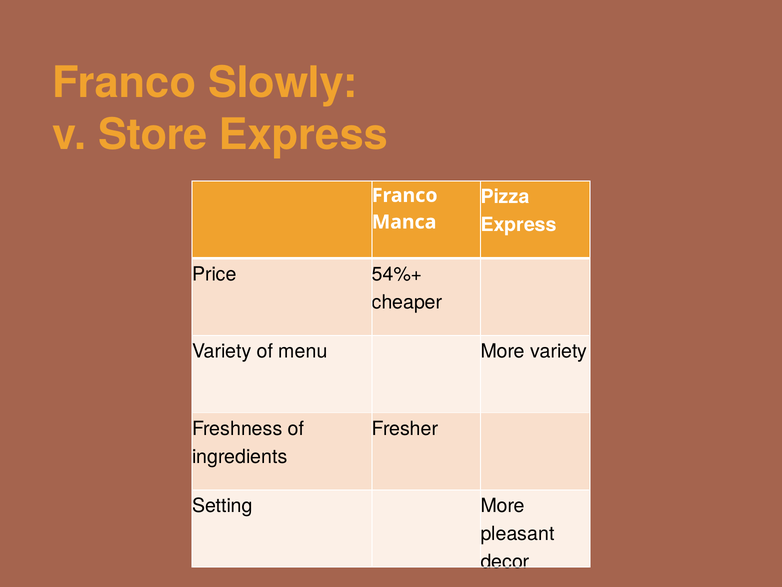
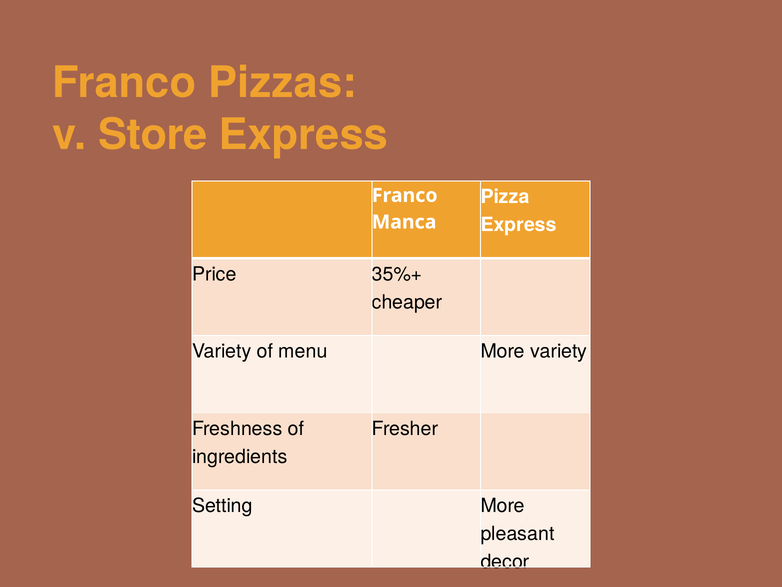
Slowly: Slowly -> Pizzas
54%+: 54%+ -> 35%+
